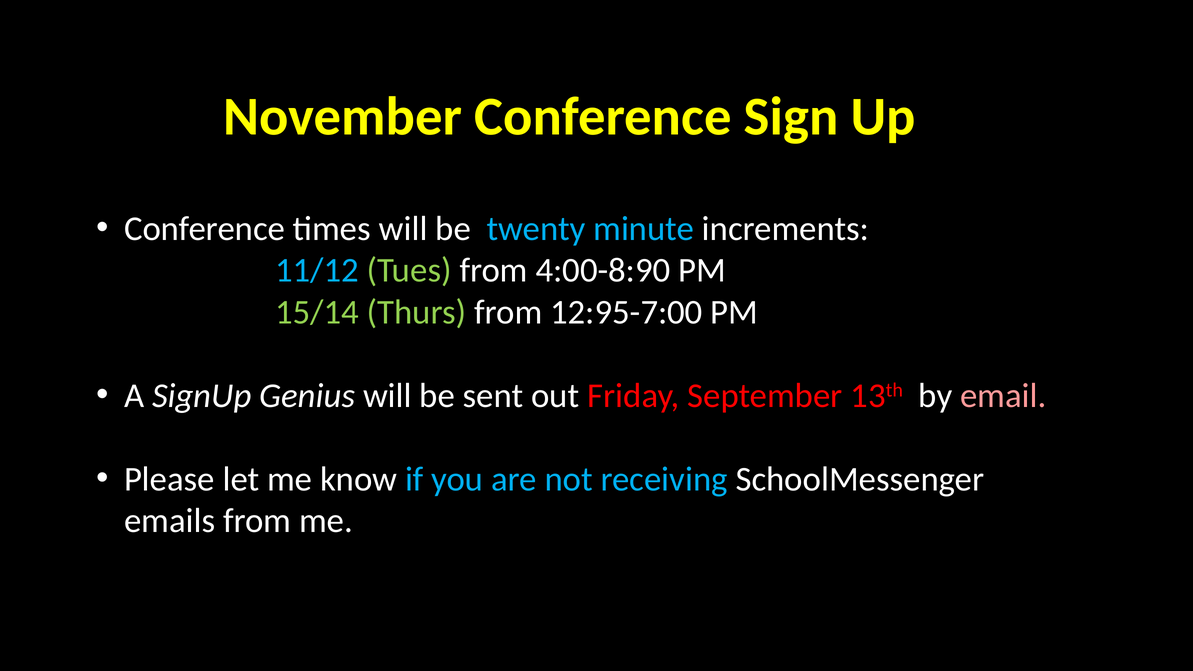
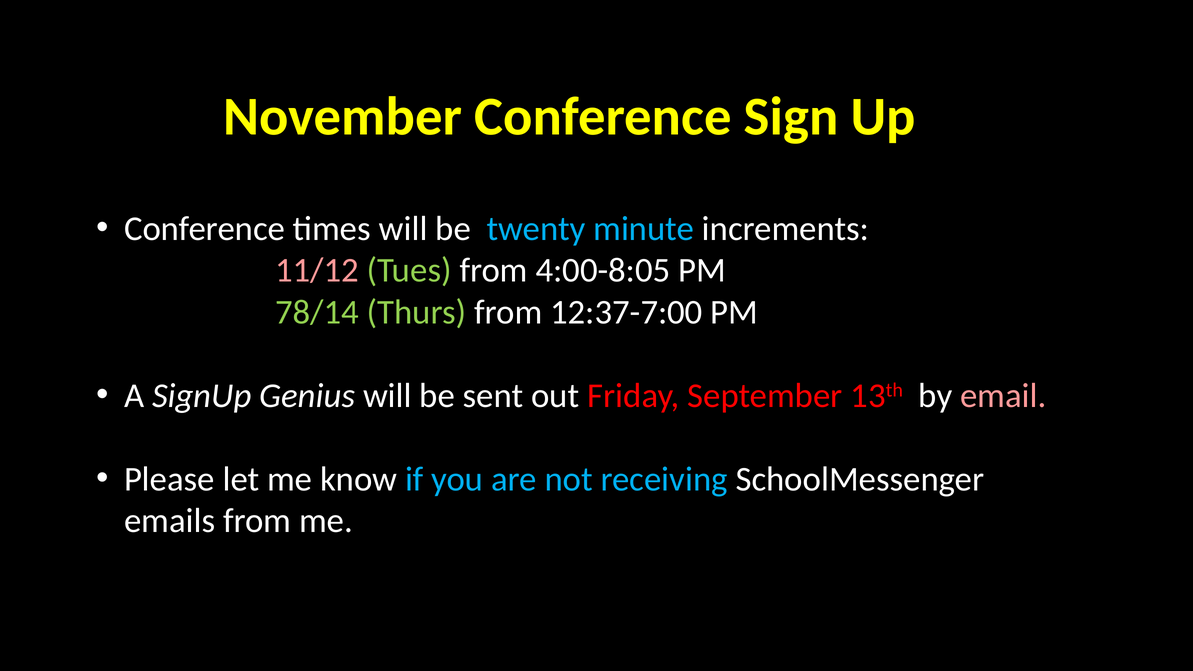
11/12 colour: light blue -> pink
4:00-8:90: 4:00-8:90 -> 4:00-8:05
15/14: 15/14 -> 78/14
12:95-7:00: 12:95-7:00 -> 12:37-7:00
